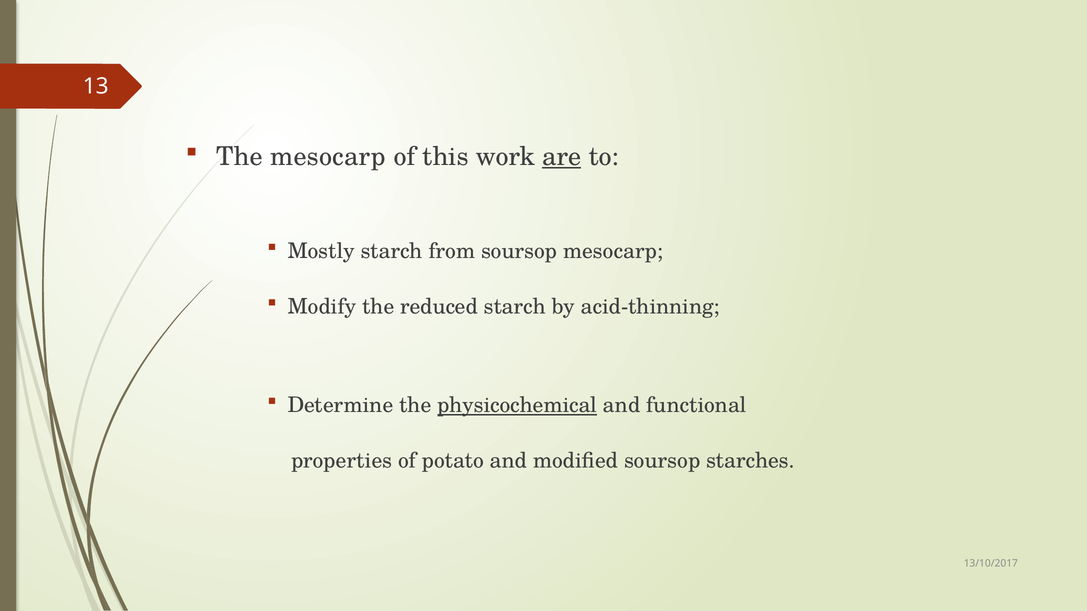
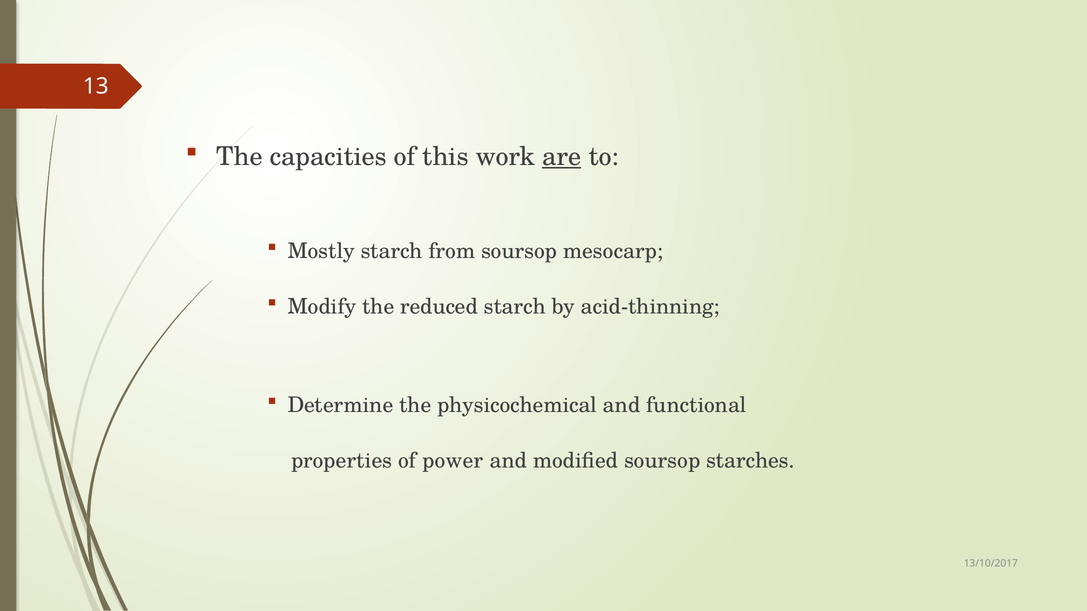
The mesocarp: mesocarp -> capacities
physicochemical underline: present -> none
potato: potato -> power
